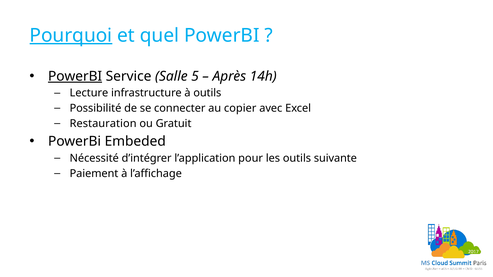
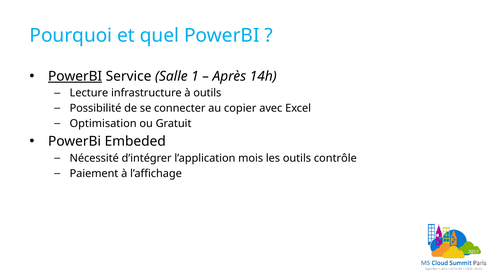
Pourquoi underline: present -> none
5: 5 -> 1
Restauration: Restauration -> Optimisation
pour: pour -> mois
suivante: suivante -> contrôle
